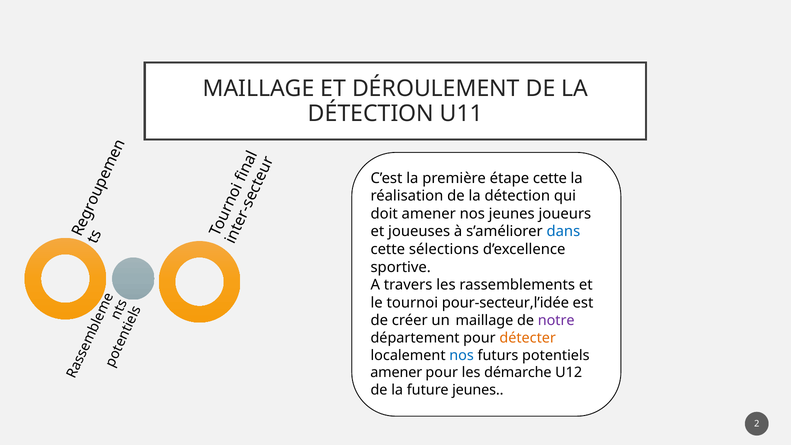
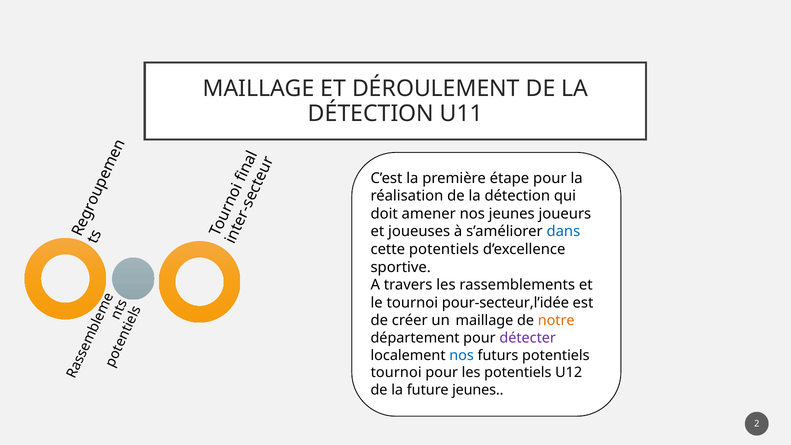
étape cette: cette -> pour
cette sélections: sélections -> potentiels
notre colour: purple -> orange
détecter colour: orange -> purple
amener at (396, 373): amener -> tournoi
les démarche: démarche -> potentiels
